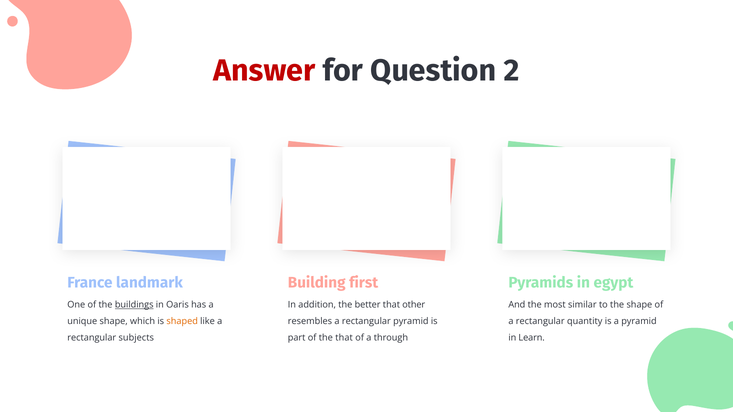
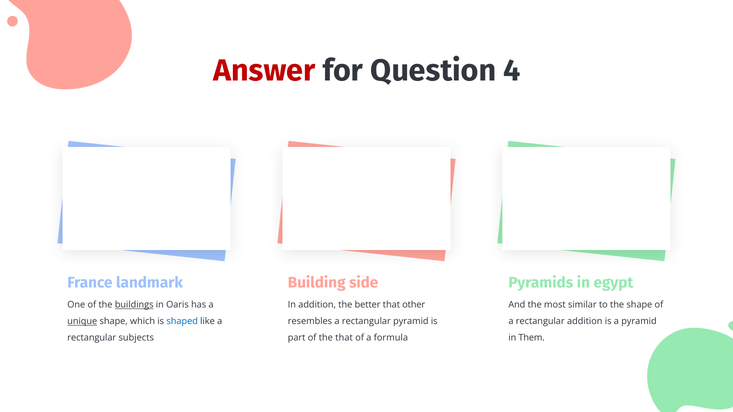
2: 2 -> 4
first: first -> side
unique underline: none -> present
shaped colour: orange -> blue
rectangular quantity: quantity -> addition
through: through -> formula
Learn: Learn -> Them
